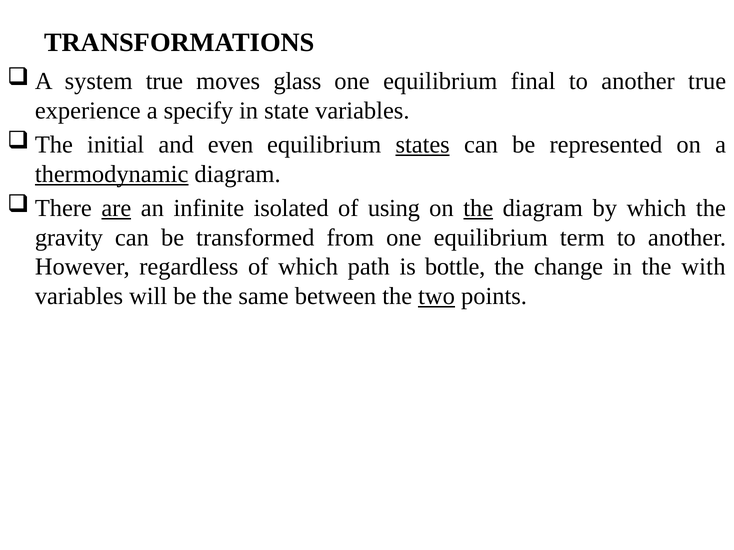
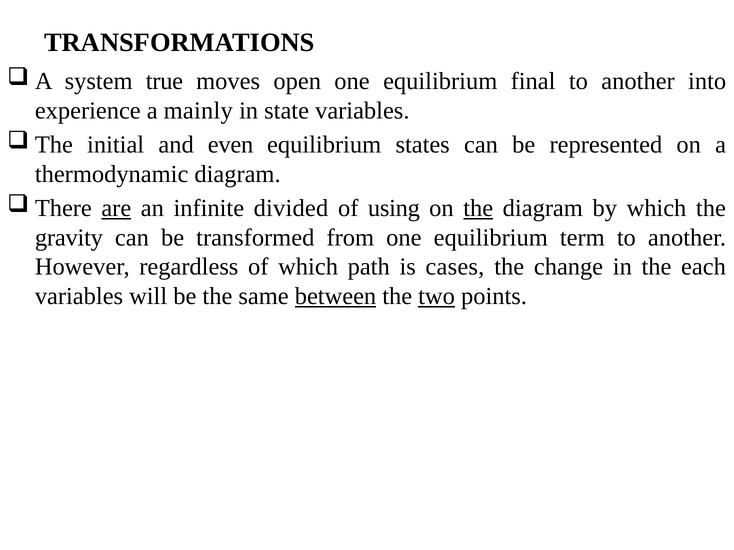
glass: glass -> open
another true: true -> into
specify: specify -> mainly
states underline: present -> none
thermodynamic underline: present -> none
isolated: isolated -> divided
bottle: bottle -> cases
with: with -> each
between underline: none -> present
